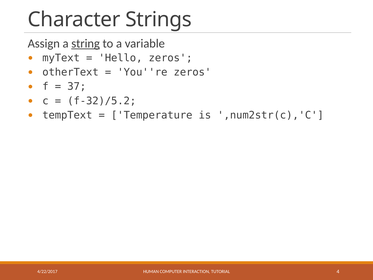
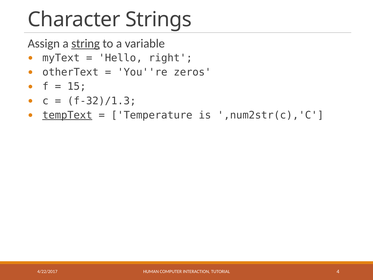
Hello zeros: zeros -> right
37: 37 -> 15
f-32)/5.2: f-32)/5.2 -> f-32)/1.3
tempText underline: none -> present
